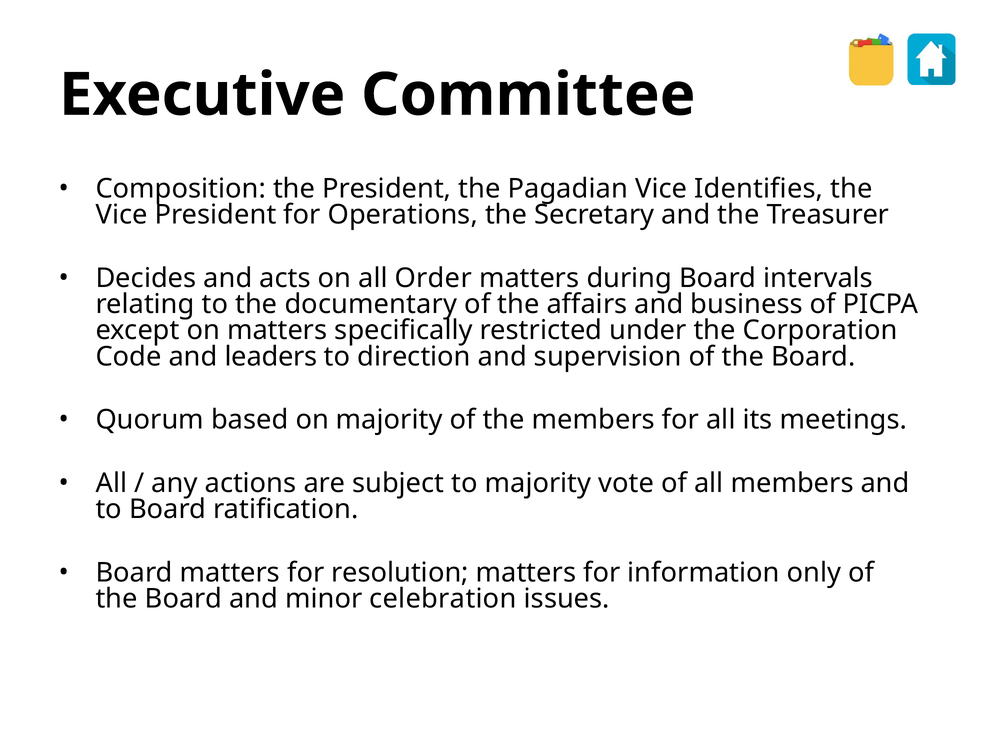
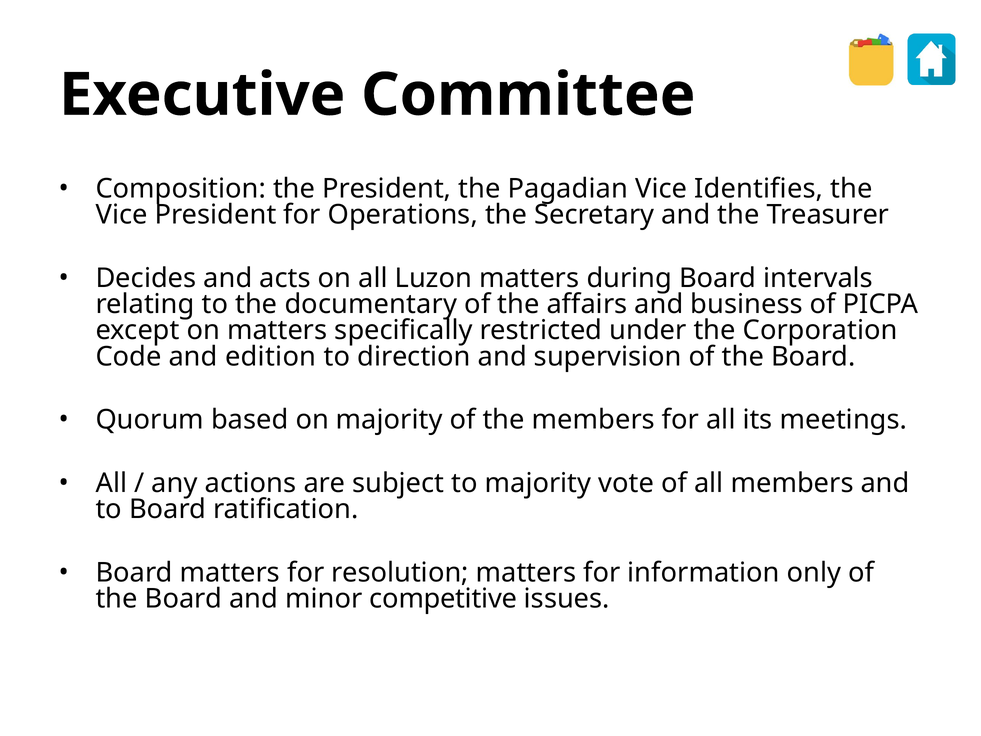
Order: Order -> Luzon
leaders: leaders -> edition
celebration: celebration -> competitive
